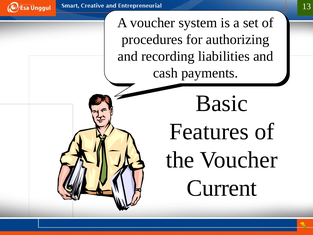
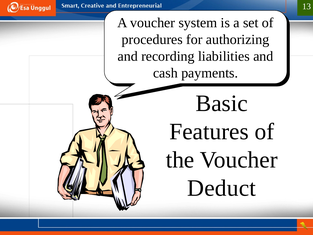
Current: Current -> Deduct
